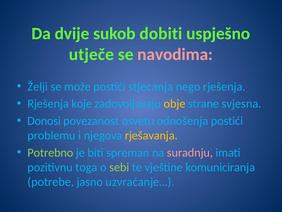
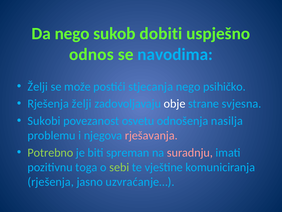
Da dvije: dvije -> nego
utječe: utječe -> odnos
navodima colour: pink -> light blue
nego rješenja: rješenja -> psihičko
Rješenja koje: koje -> želji
obje colour: yellow -> white
Donosi: Donosi -> Sukobi
odnošenja postići: postići -> nasilja
rješavanja colour: yellow -> pink
potrebe at (51, 181): potrebe -> rješenja
